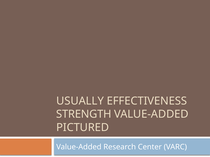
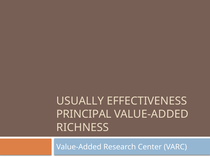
STRENGTH: STRENGTH -> PRINCIPAL
PICTURED: PICTURED -> RICHNESS
